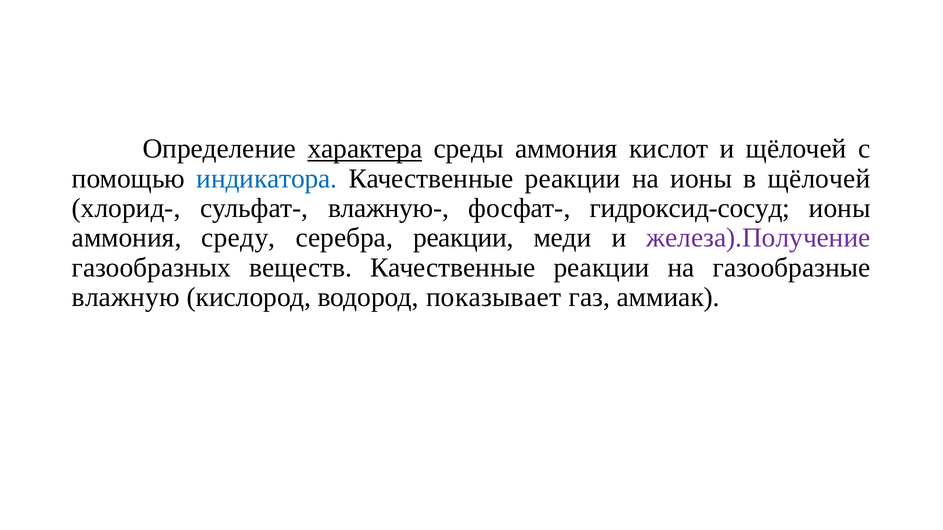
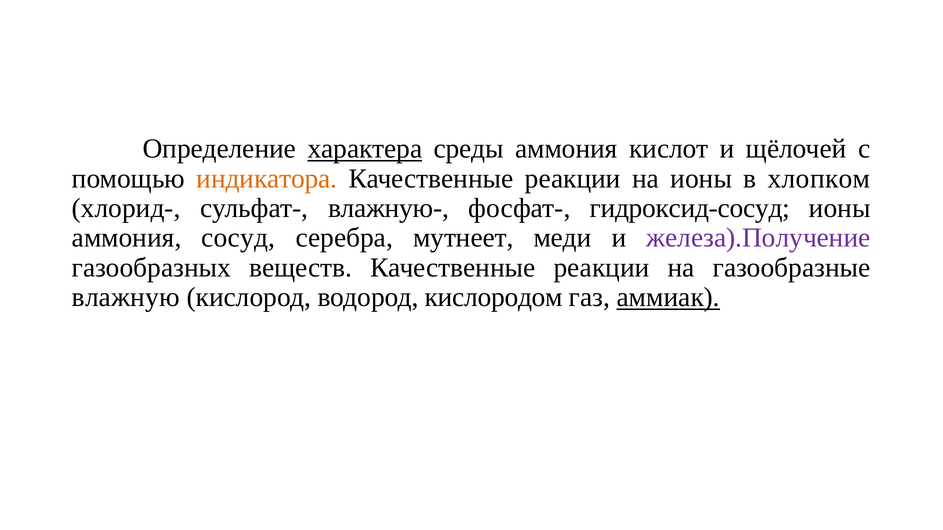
индикатора colour: blue -> orange
в щёлочей: щёлочей -> хлопком
среду: среду -> сосуд
серебра реакции: реакции -> мутнеет
показывает: показывает -> кислородом
аммиак underline: none -> present
